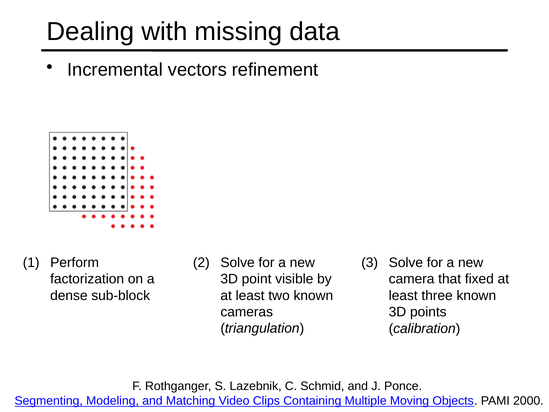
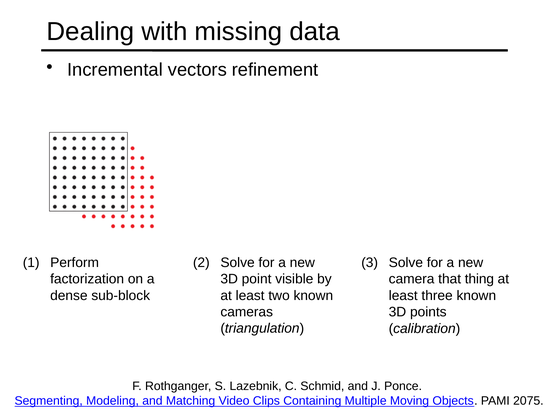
fixed: fixed -> thing
2000: 2000 -> 2075
